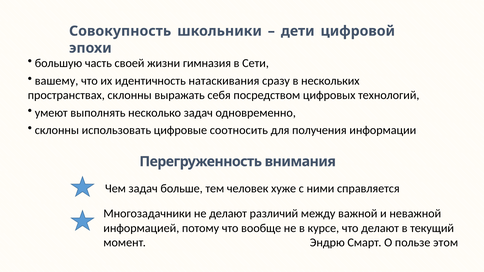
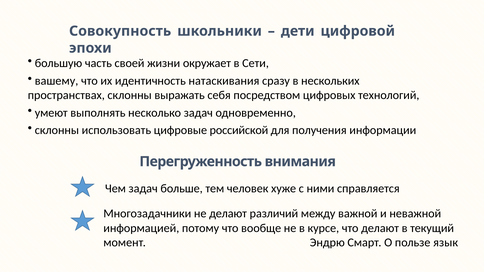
гимназия: гимназия -> окружает
соотносить: соотносить -> российской
этом: этом -> язык
